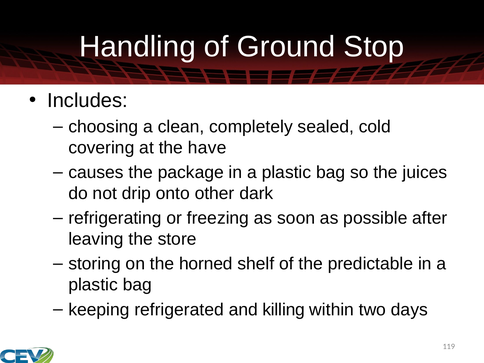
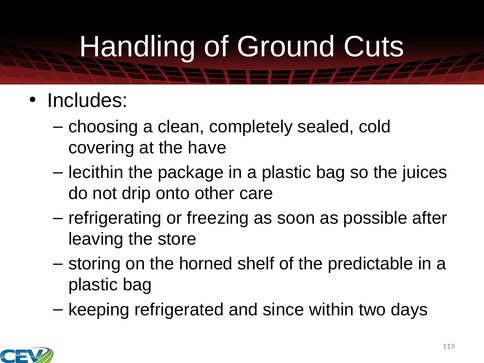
Stop: Stop -> Cuts
causes: causes -> lecithin
dark: dark -> care
killing: killing -> since
